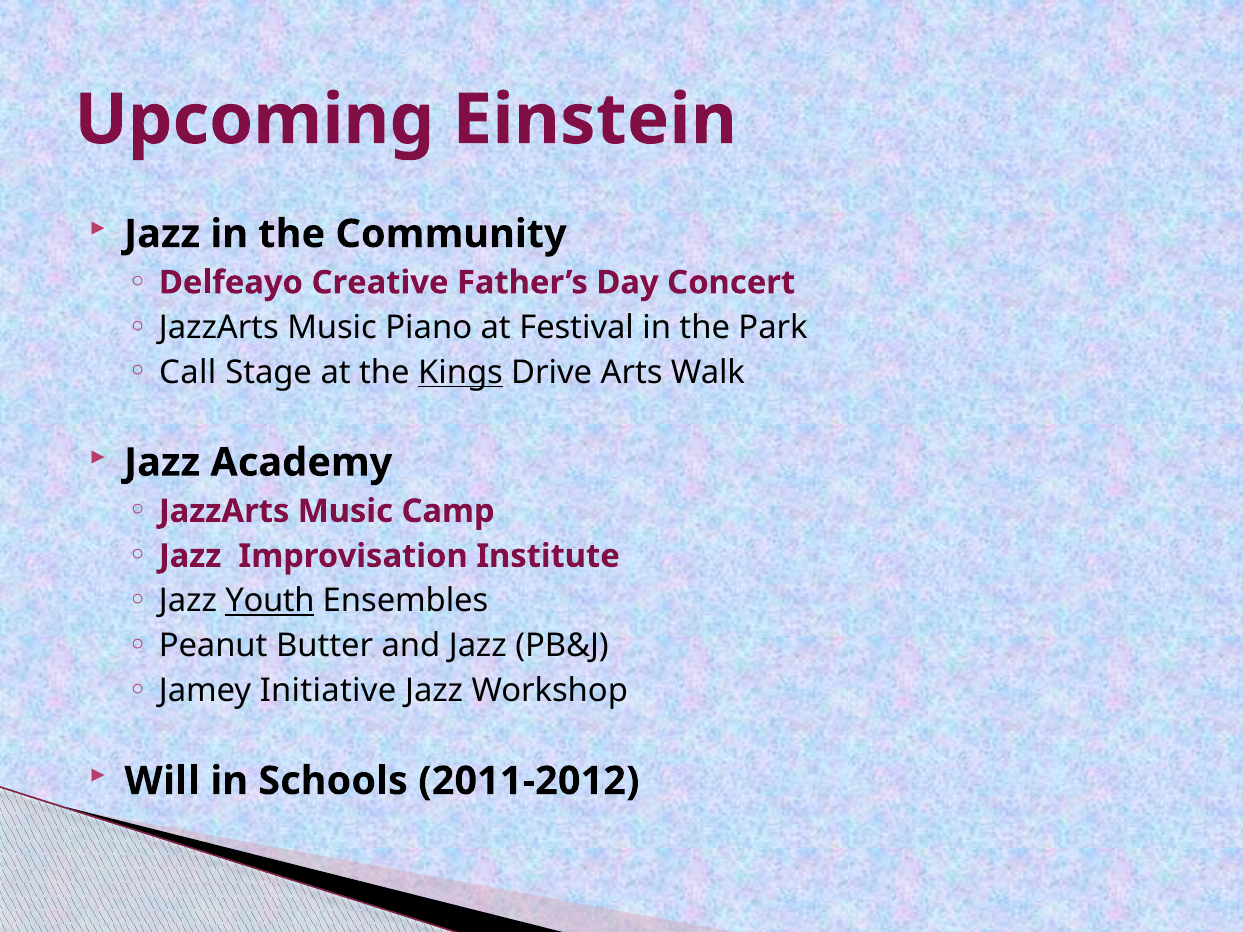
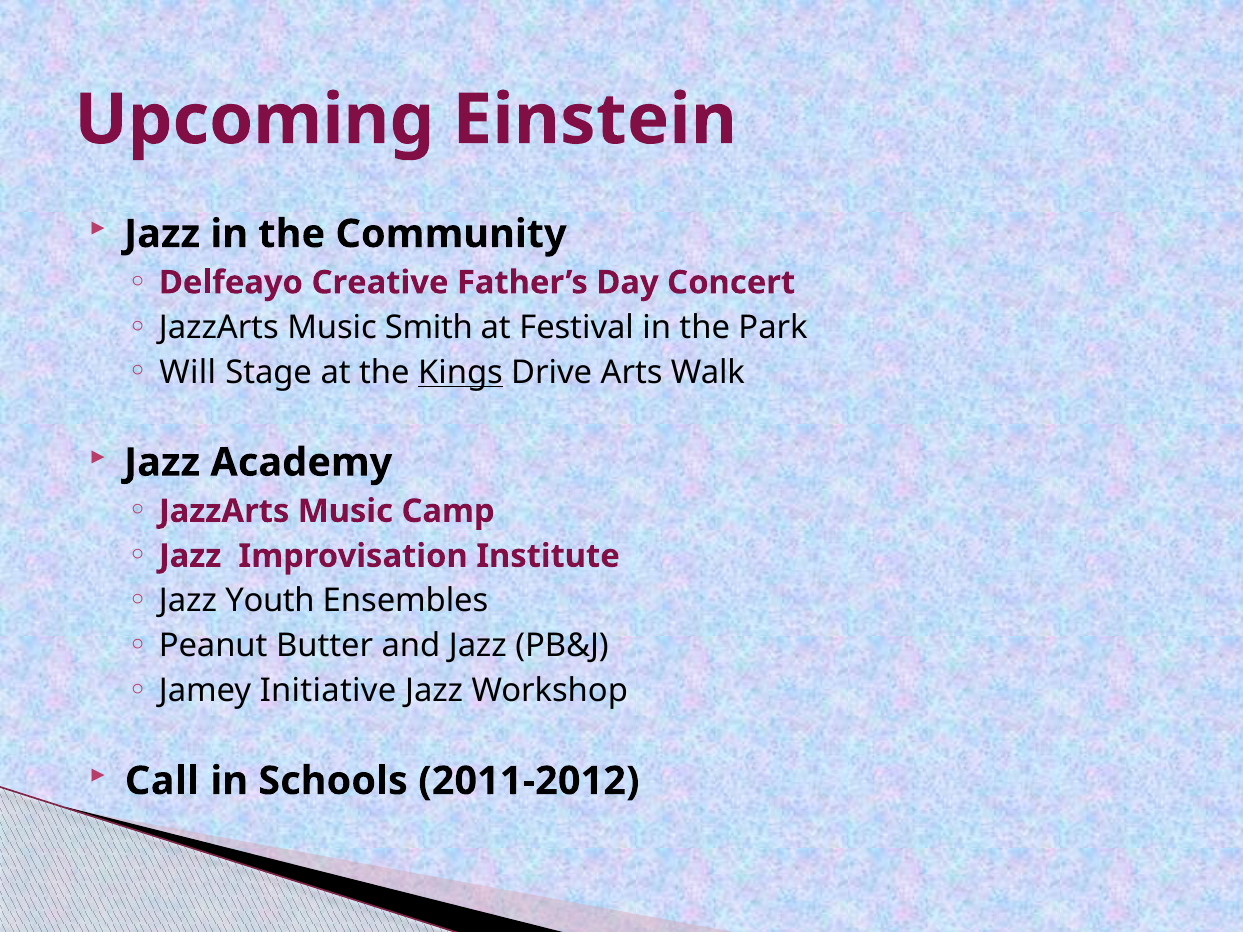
Piano: Piano -> Smith
Call: Call -> Will
Youth underline: present -> none
Will: Will -> Call
